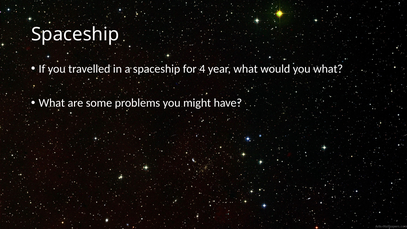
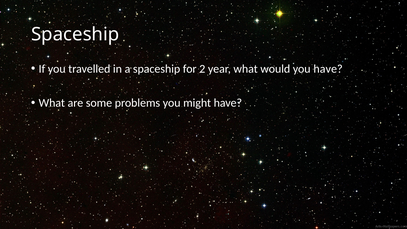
4: 4 -> 2
you what: what -> have
